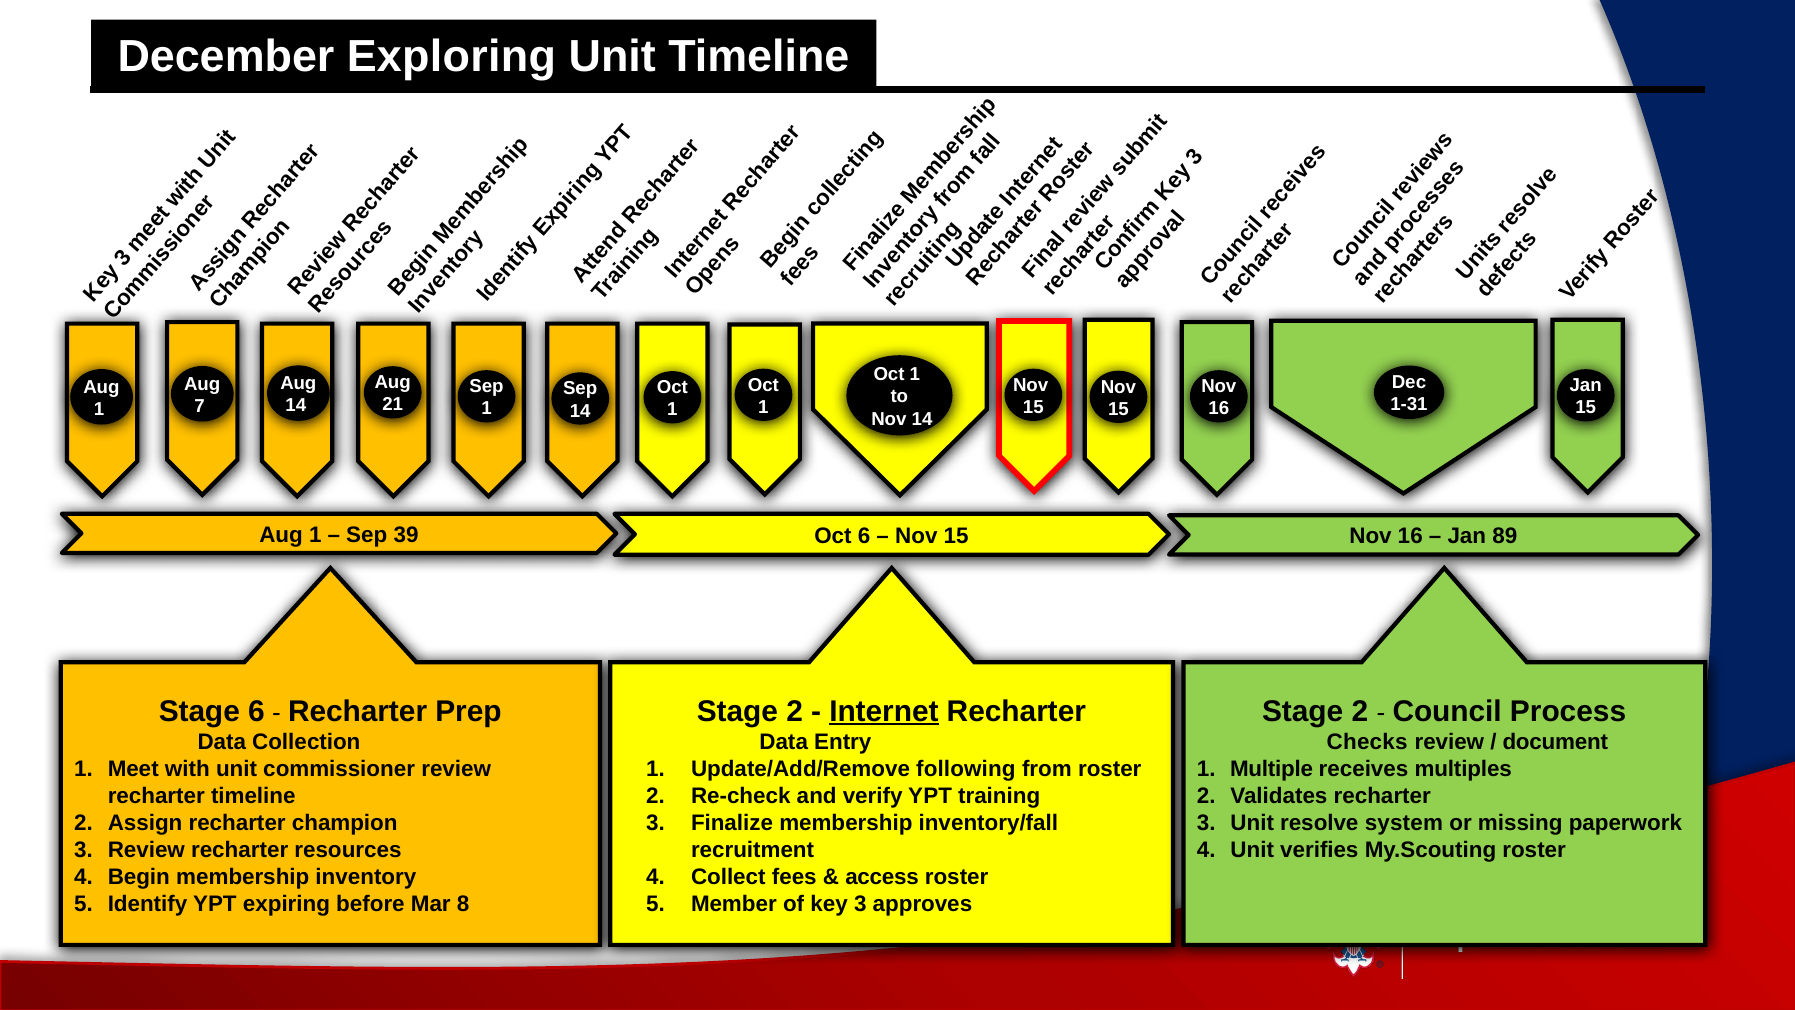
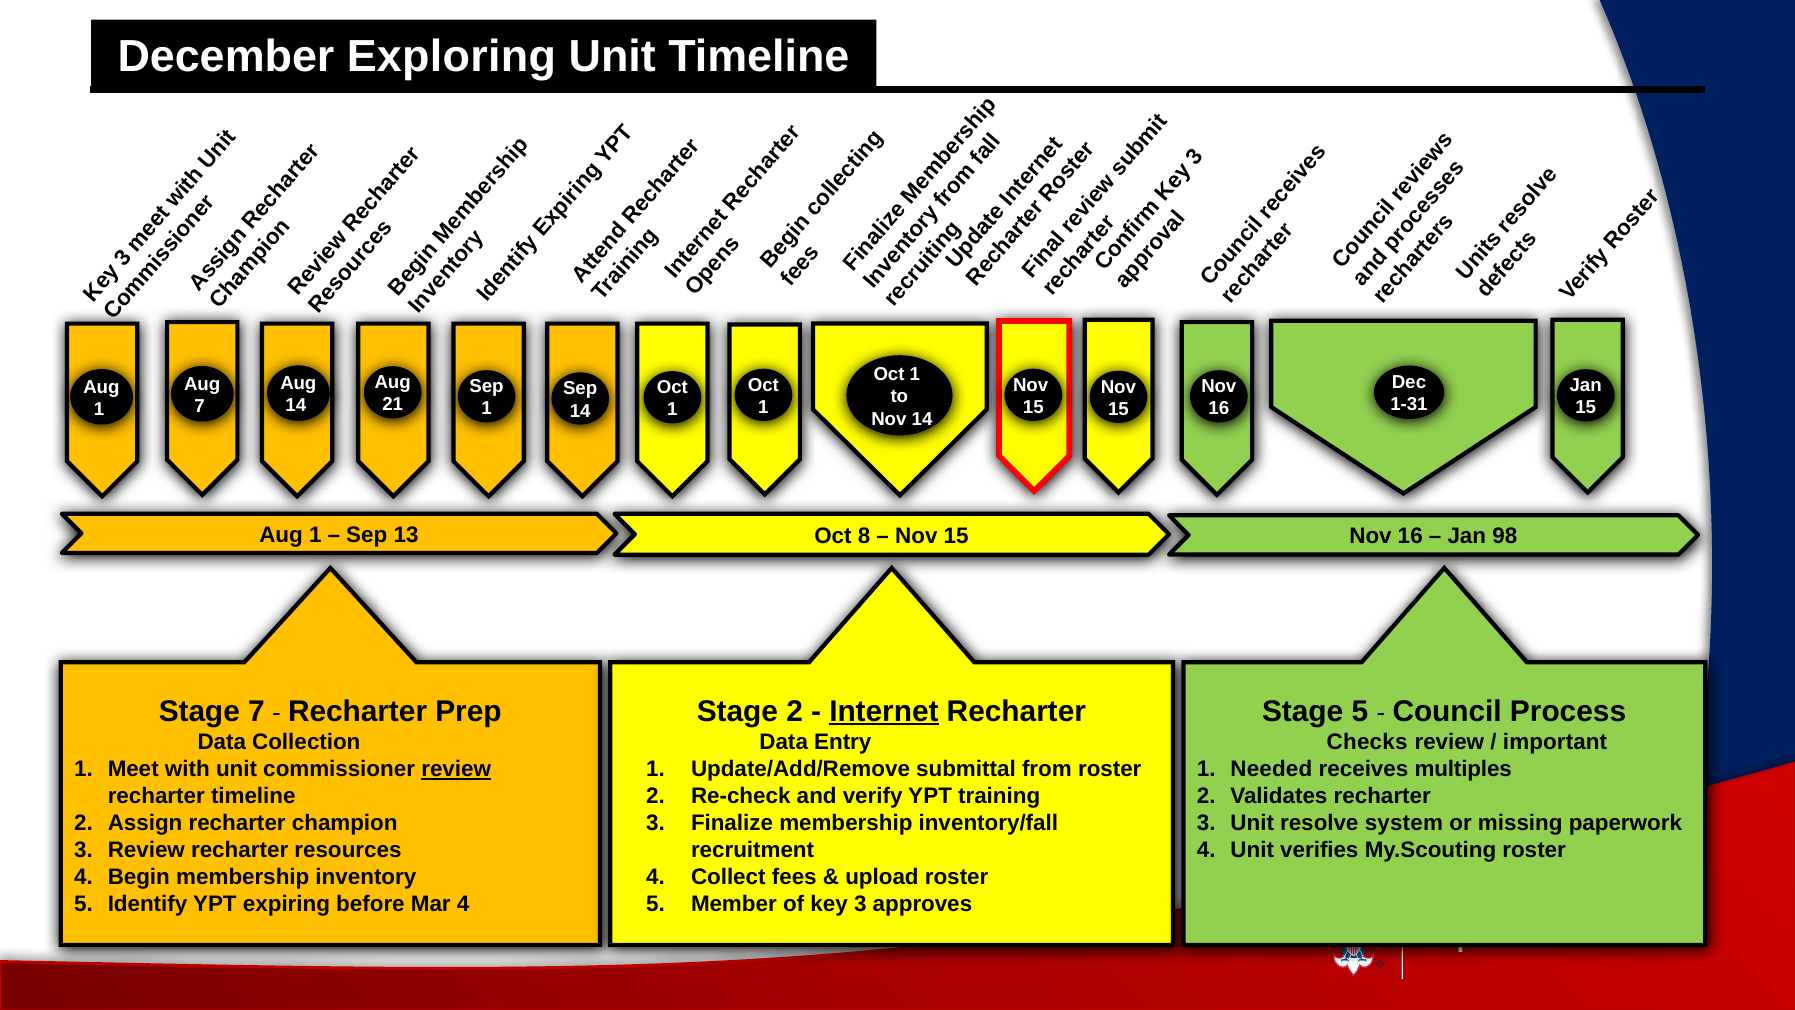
39: 39 -> 13
Oct 6: 6 -> 8
89: 89 -> 98
Stage 6: 6 -> 7
2 at (1360, 711): 2 -> 5
document: document -> important
review at (456, 769) underline: none -> present
following: following -> submittal
Multiple: Multiple -> Needed
access: access -> upload
Mar 8: 8 -> 4
